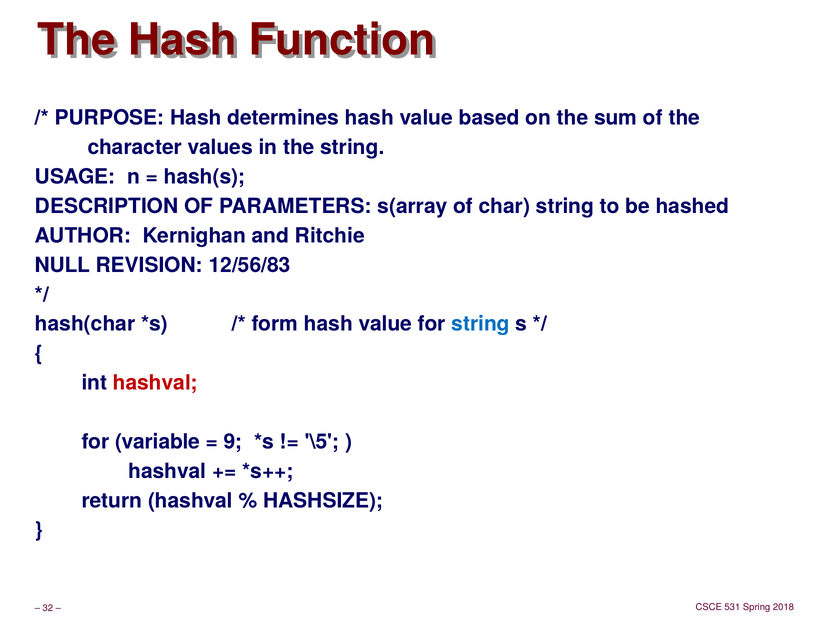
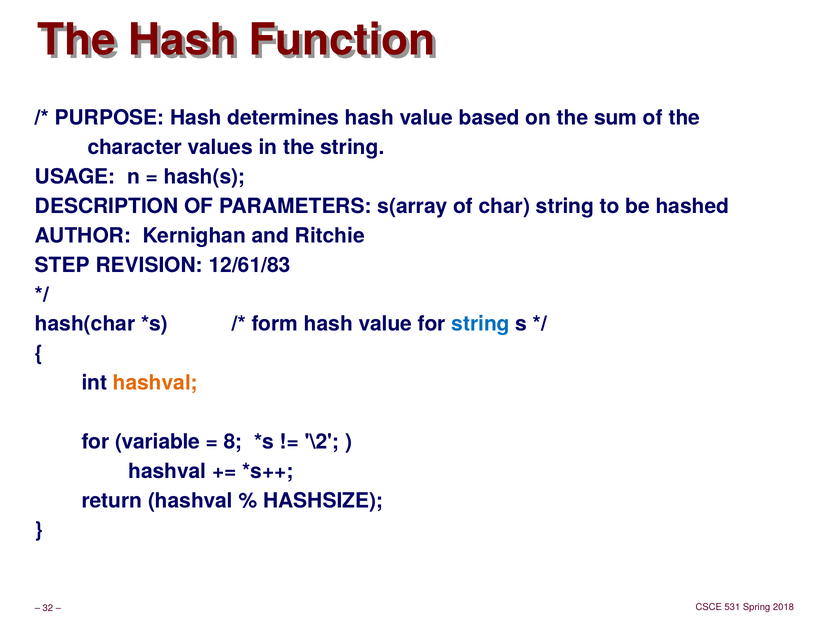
NULL: NULL -> STEP
12/56/83: 12/56/83 -> 12/61/83
hashval at (155, 383) colour: red -> orange
9: 9 -> 8
\5: \5 -> \2
